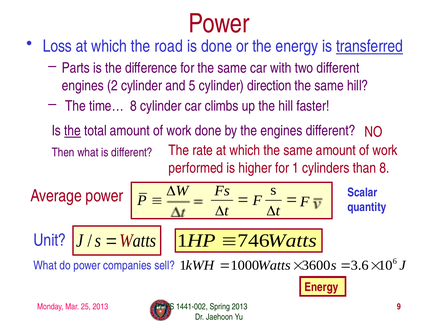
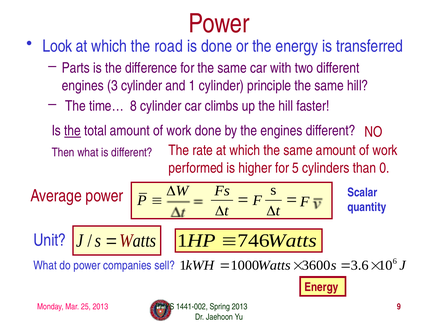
Loss: Loss -> Look
transferred underline: present -> none
2: 2 -> 3
and 5: 5 -> 1
direction: direction -> principle
for 1: 1 -> 5
than 8: 8 -> 0
